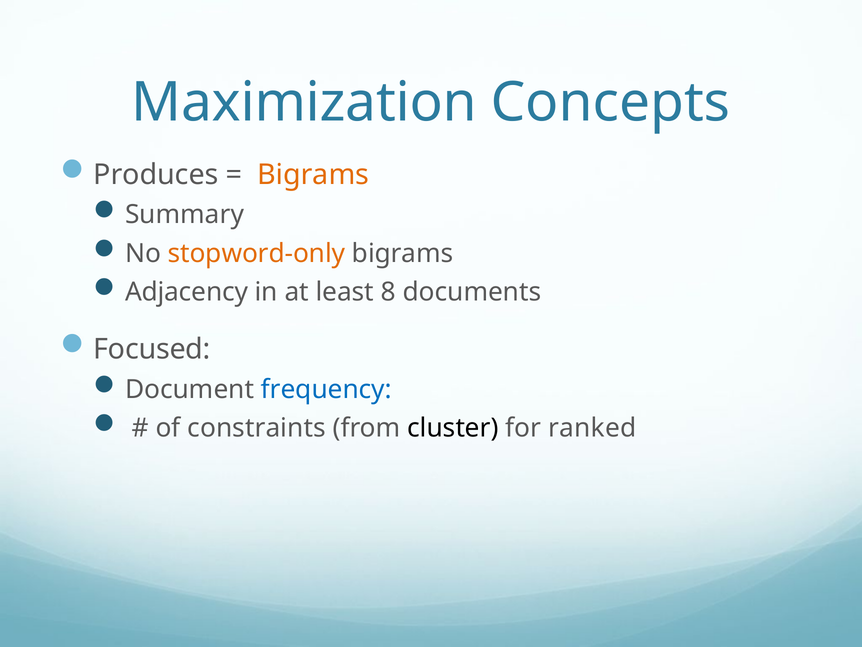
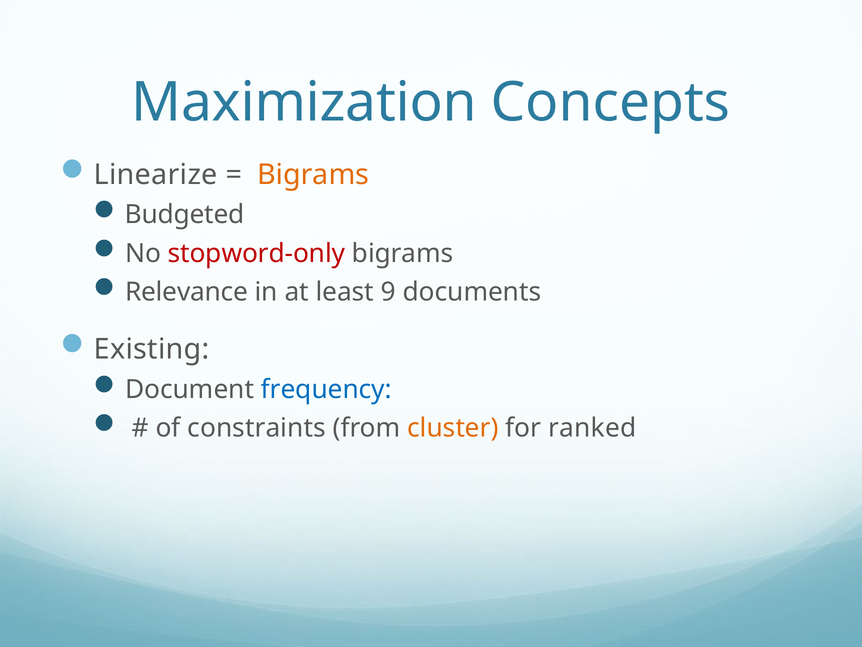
Produces: Produces -> Linearize
Summary: Summary -> Budgeted
stopword-only colour: orange -> red
Adjacency: Adjacency -> Relevance
8: 8 -> 9
Focused: Focused -> Existing
cluster colour: black -> orange
